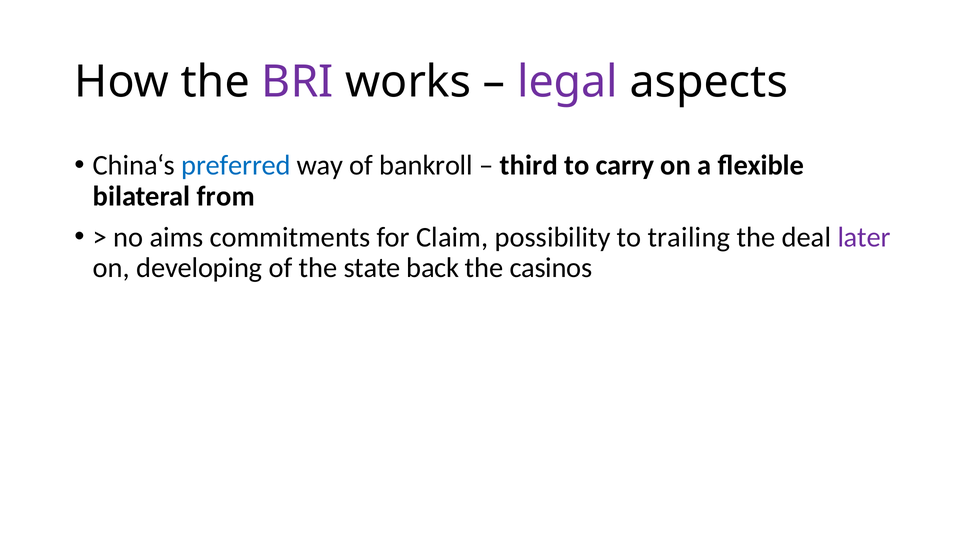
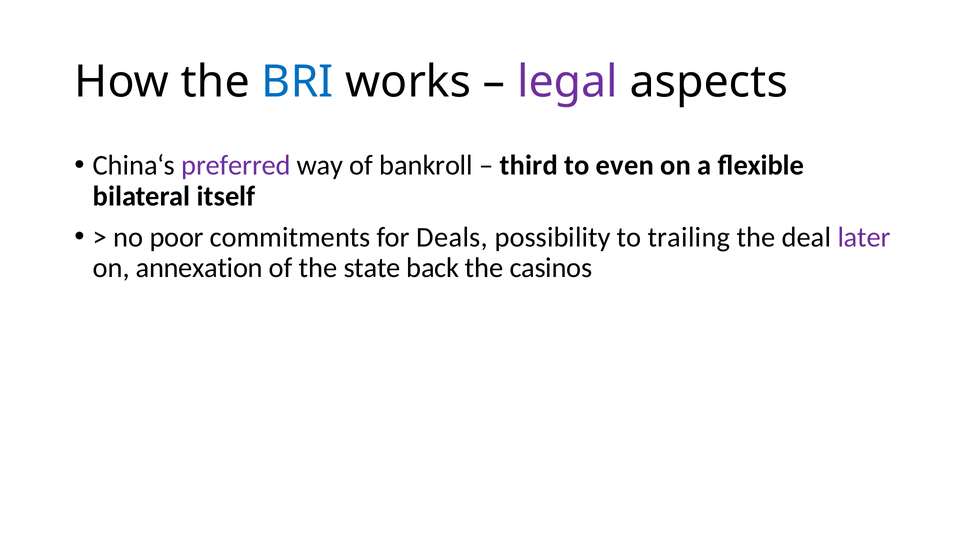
BRI colour: purple -> blue
preferred colour: blue -> purple
carry: carry -> even
from: from -> itself
aims: aims -> poor
Claim: Claim -> Deals
developing: developing -> annexation
